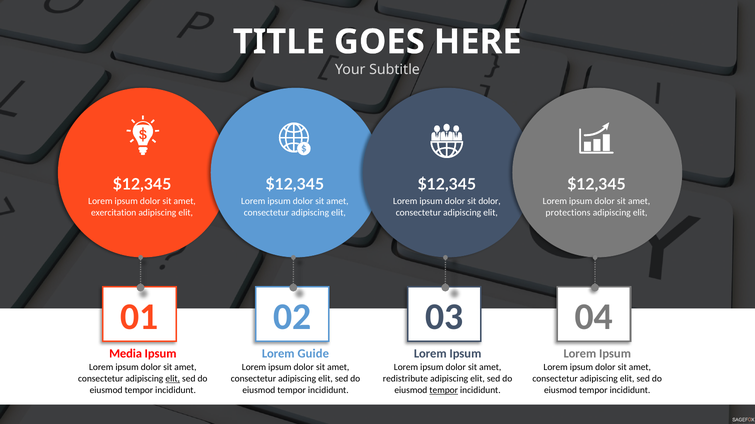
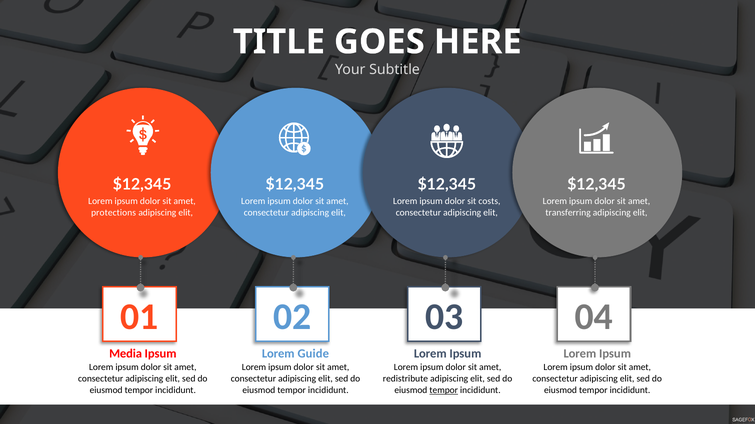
sit dolor: dolor -> costs
exercitation: exercitation -> protections
protections: protections -> transferring
elit at (173, 379) underline: present -> none
